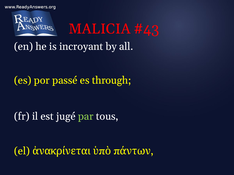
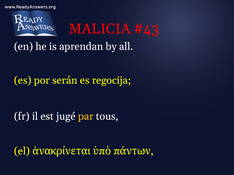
incroyant: incroyant -> aprendan
passé: passé -> serán
through: through -> regocija
par colour: light green -> yellow
